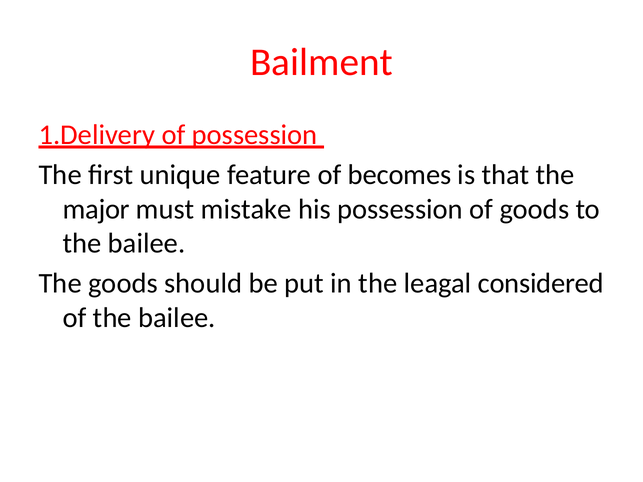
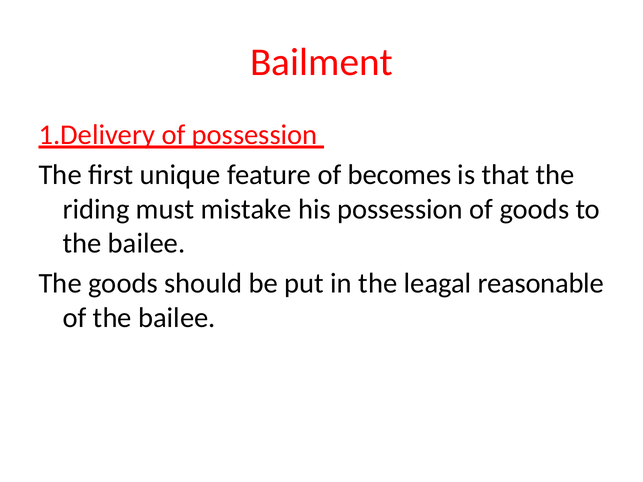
major: major -> riding
considered: considered -> reasonable
